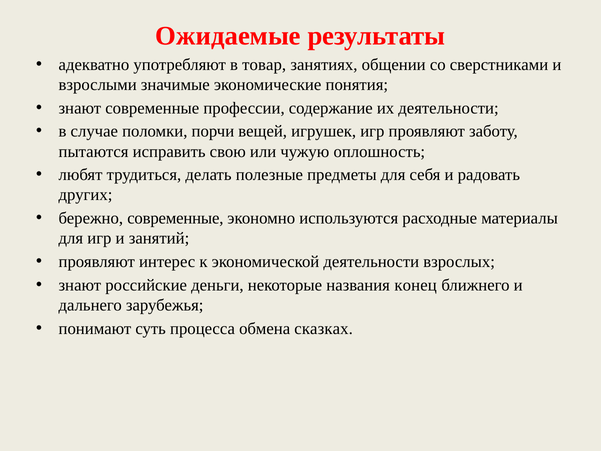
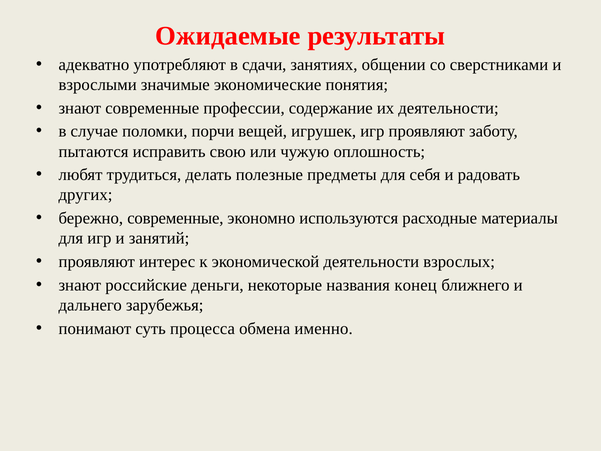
товар: товар -> сдачи
сказках: сказках -> именно
